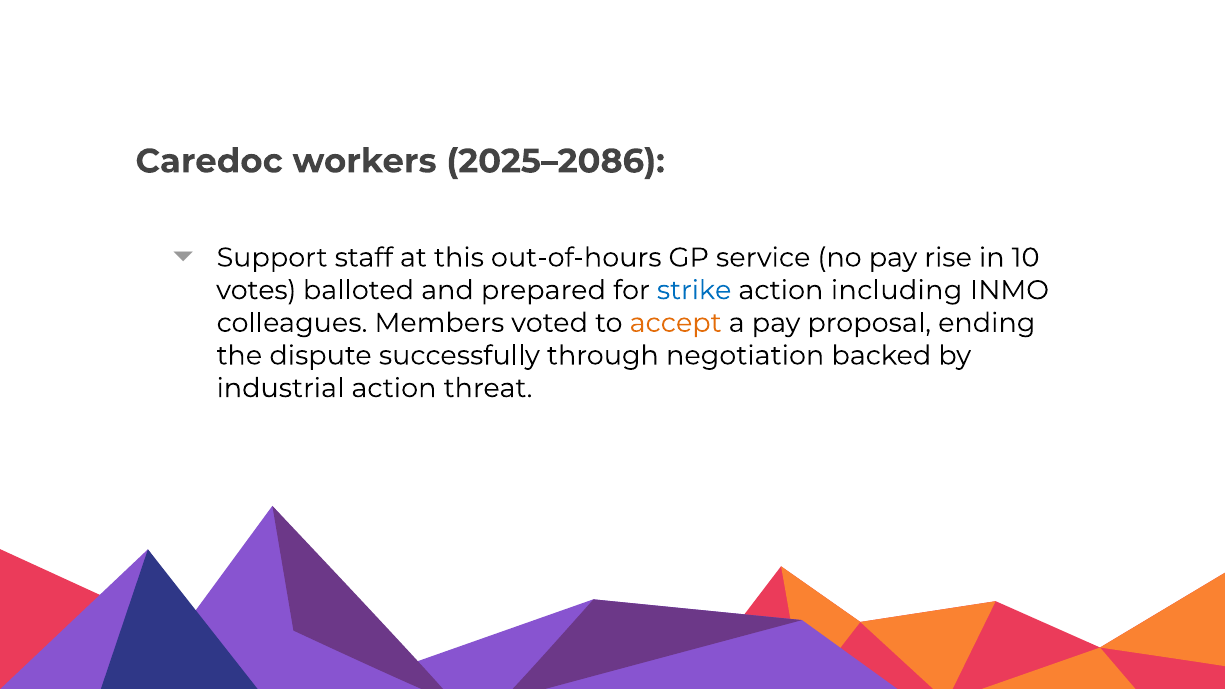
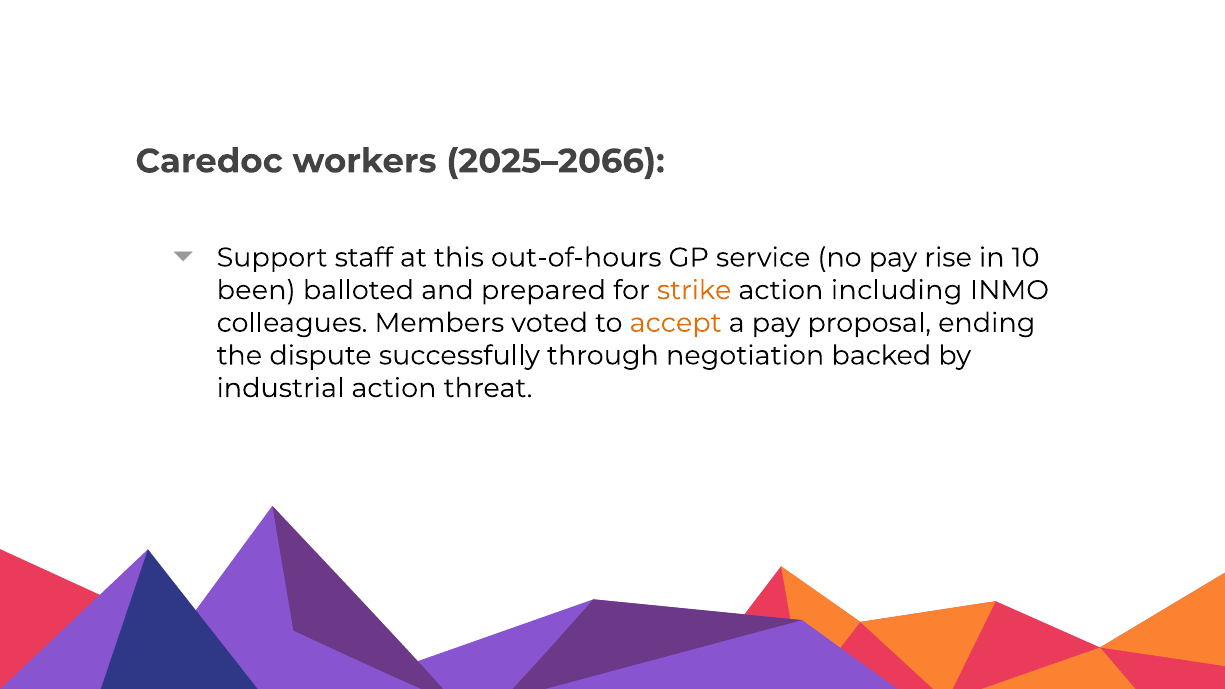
2025–2086: 2025–2086 -> 2025–2066
votes: votes -> been
strike colour: blue -> orange
